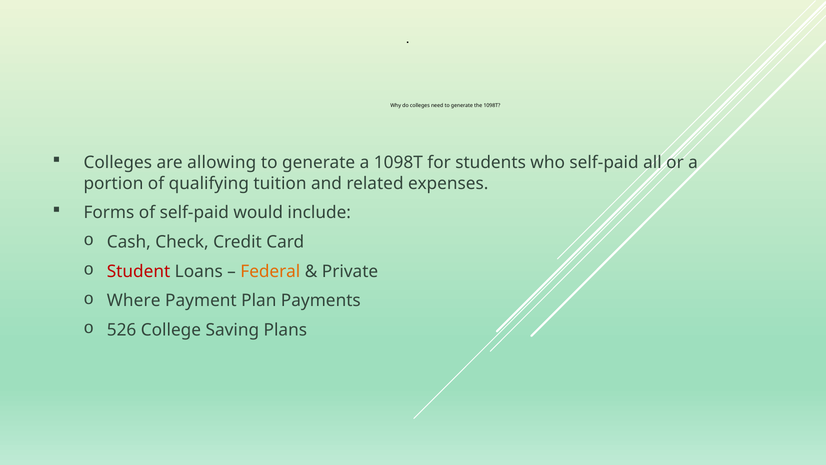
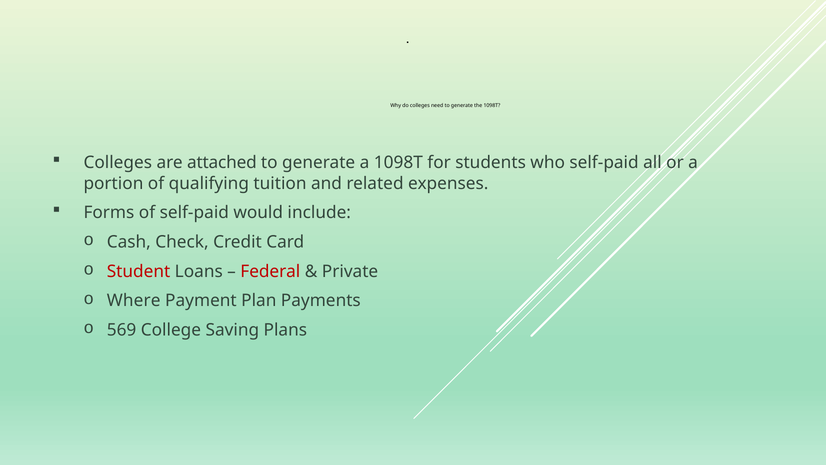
allowing: allowing -> attached
Federal colour: orange -> red
526: 526 -> 569
